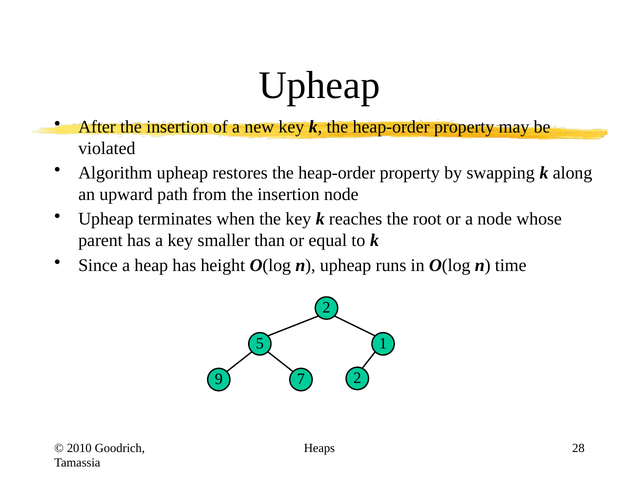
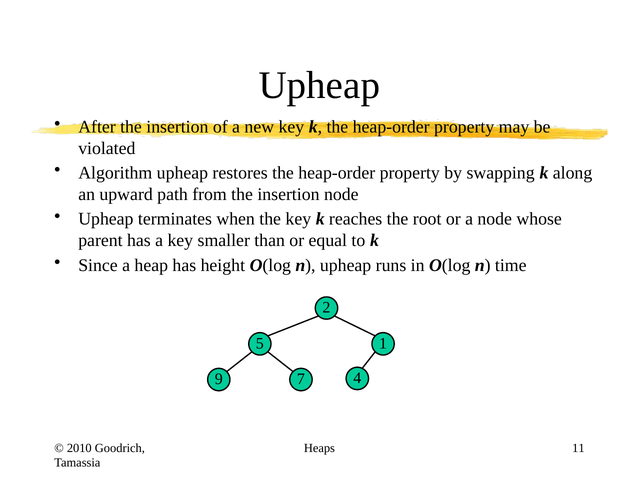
9 2: 2 -> 4
28: 28 -> 11
